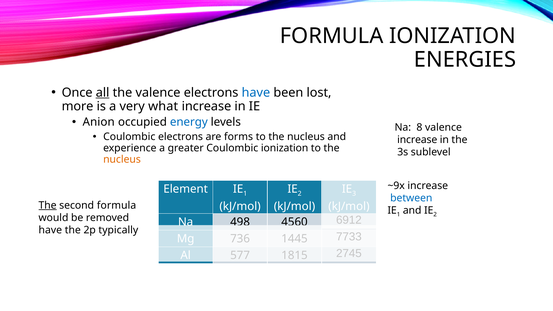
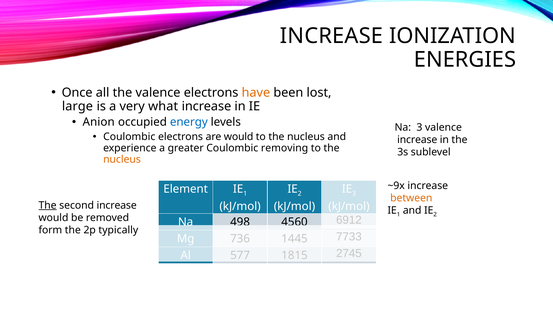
FORMULA at (332, 36): FORMULA -> INCREASE
all underline: present -> none
have at (256, 93) colour: blue -> orange
more: more -> large
Na 8: 8 -> 3
are forms: forms -> would
Coulombic ionization: ionization -> removing
between colour: blue -> orange
second formula: formula -> increase
have at (50, 230): have -> form
